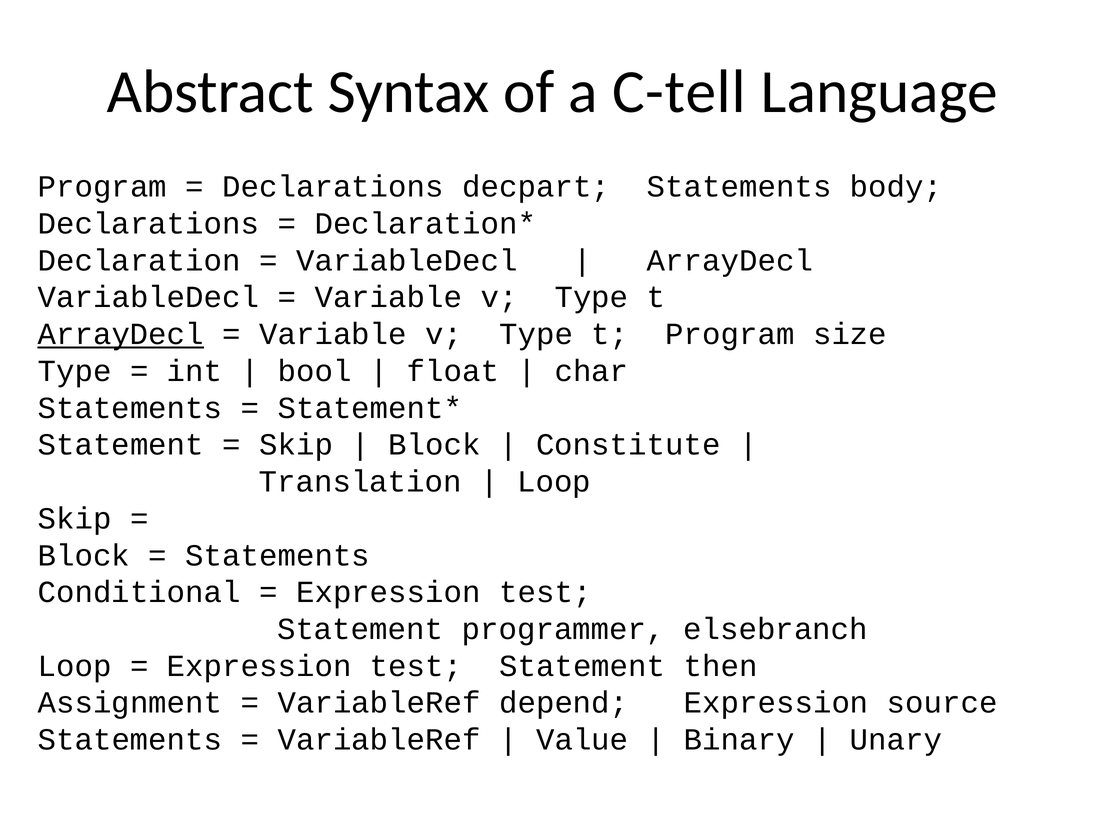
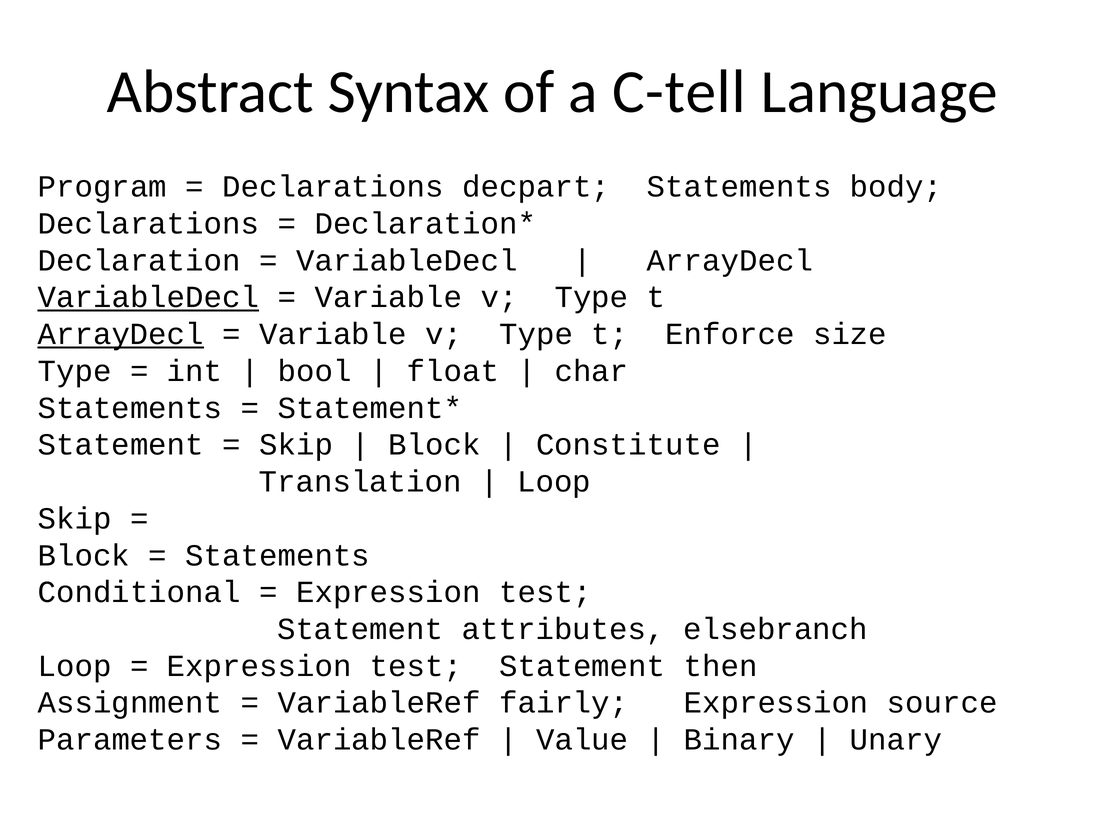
VariableDecl at (148, 297) underline: none -> present
t Program: Program -> Enforce
programmer: programmer -> attributes
depend: depend -> fairly
Statements at (130, 739): Statements -> Parameters
